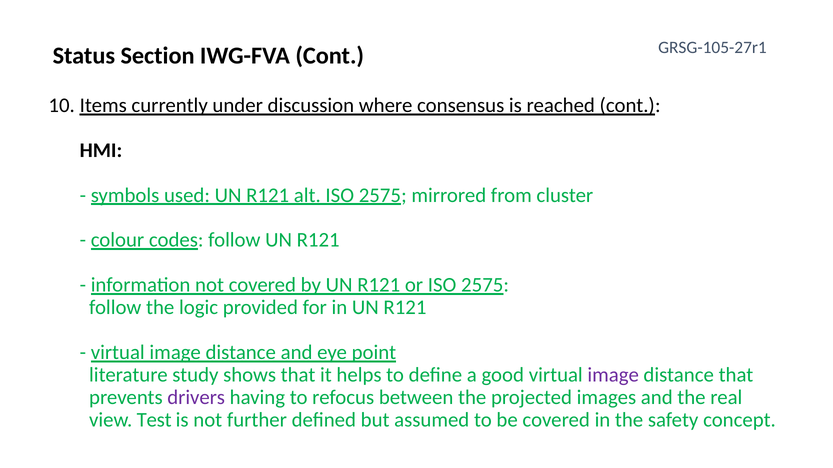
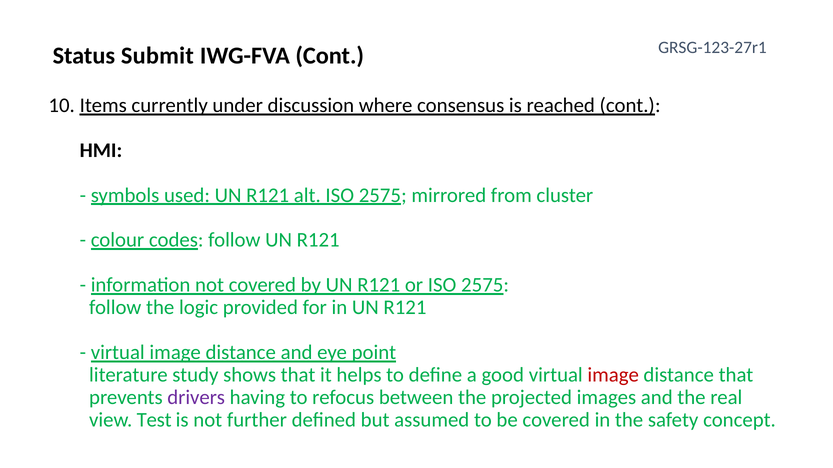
Section: Section -> Submit
GRSG-105-27r1: GRSG-105-27r1 -> GRSG-123-27r1
image at (613, 375) colour: purple -> red
